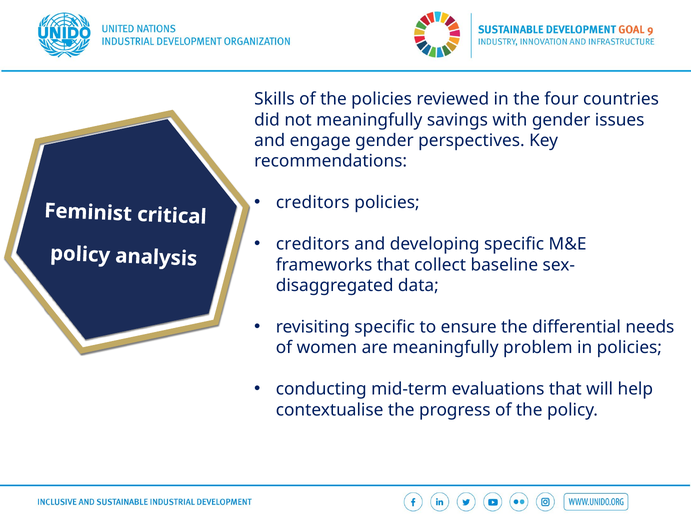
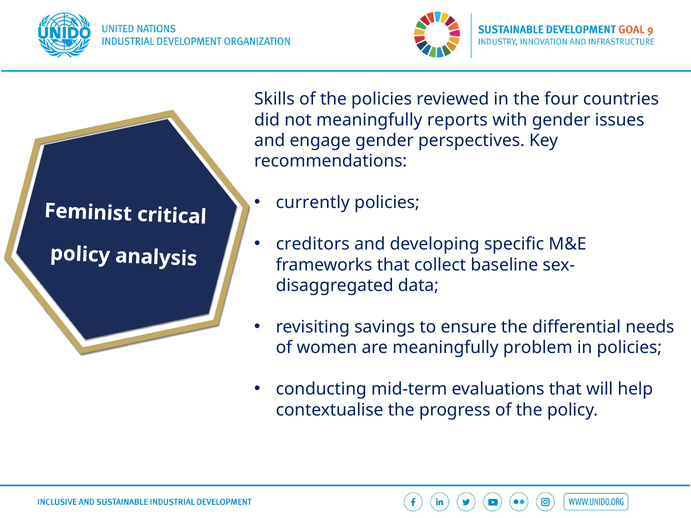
savings: savings -> reports
creditors at (313, 203): creditors -> currently
revisiting specific: specific -> savings
